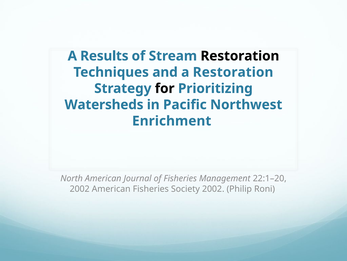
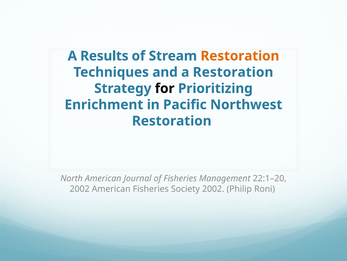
Restoration at (240, 56) colour: black -> orange
Watersheds: Watersheds -> Enrichment
Enrichment at (172, 121): Enrichment -> Restoration
